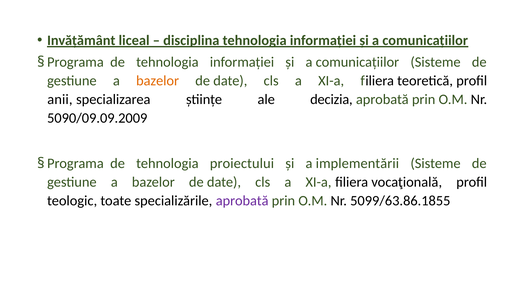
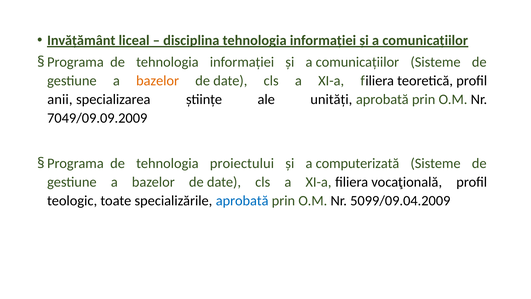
decizia: decizia -> unități
5090/09.09.2009: 5090/09.09.2009 -> 7049/09.09.2009
implementării: implementării -> computerizată
aprobată at (242, 201) colour: purple -> blue
5099/63.86.1855: 5099/63.86.1855 -> 5099/09.04.2009
